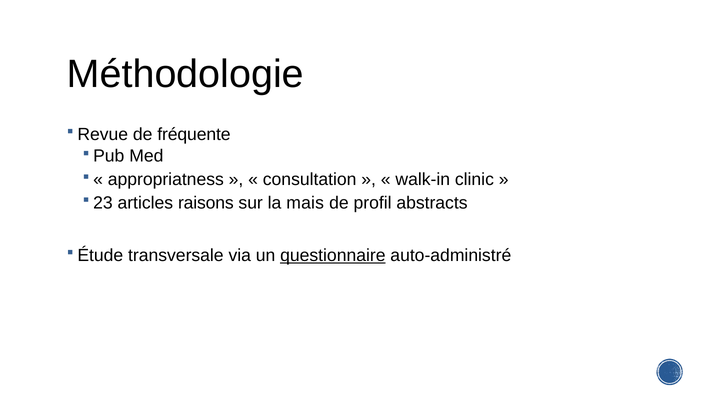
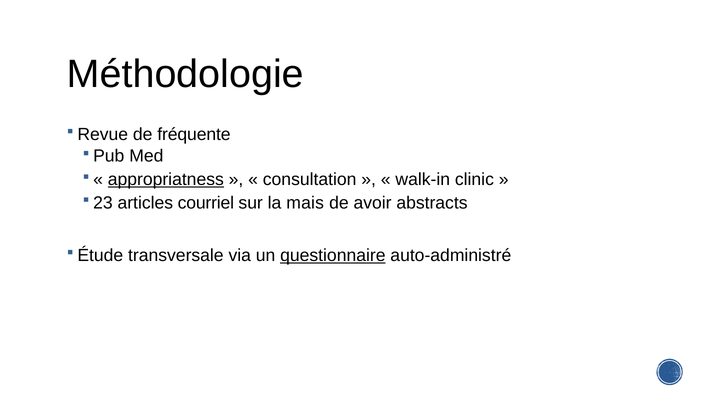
appropriatness underline: none -> present
raisons: raisons -> courriel
profil: profil -> avoir
